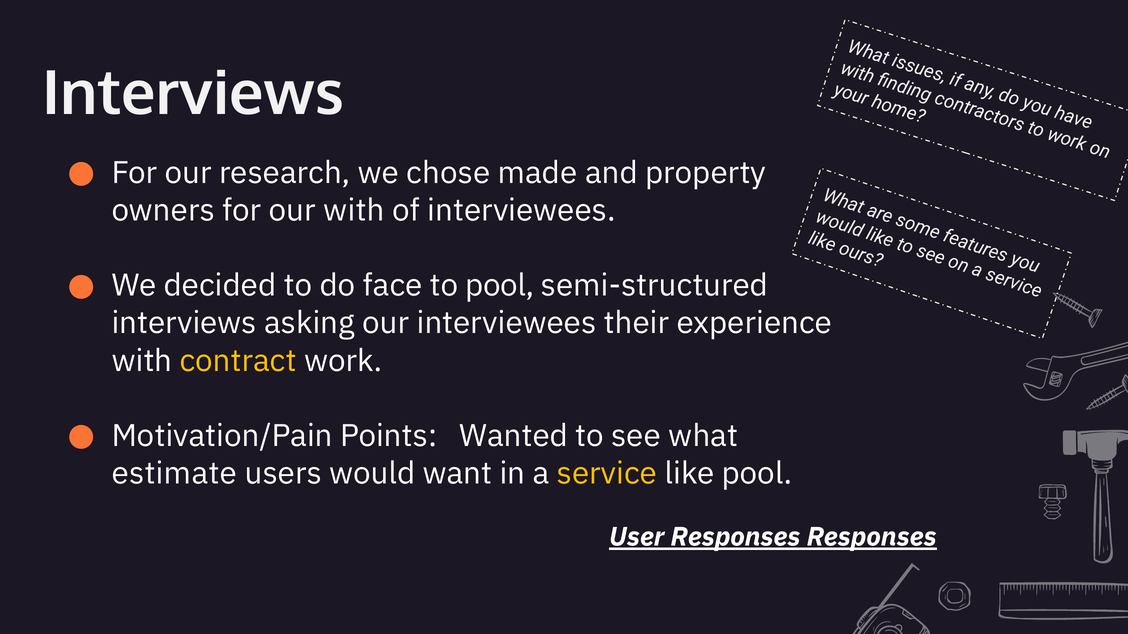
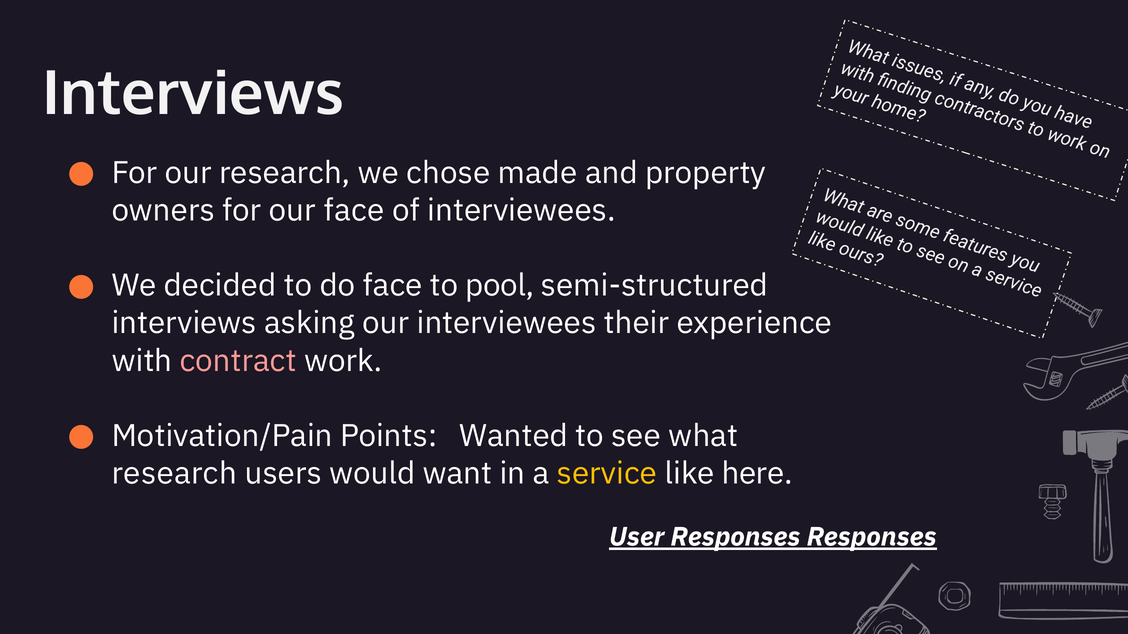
our with: with -> face
contract colour: yellow -> pink
estimate at (174, 474): estimate -> research
like pool: pool -> here
